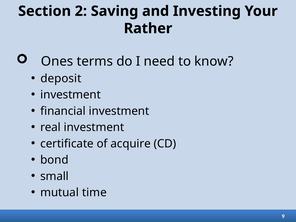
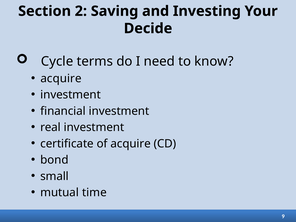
Rather: Rather -> Decide
Ones: Ones -> Cycle
deposit at (61, 78): deposit -> acquire
